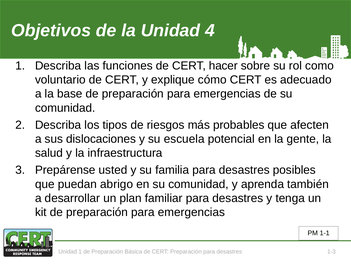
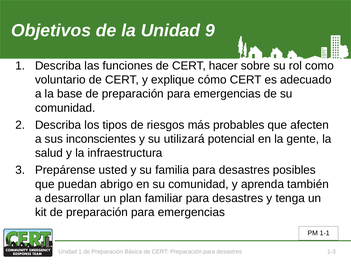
4: 4 -> 9
dislocaciones: dislocaciones -> inconscientes
escuela: escuela -> utilizará
